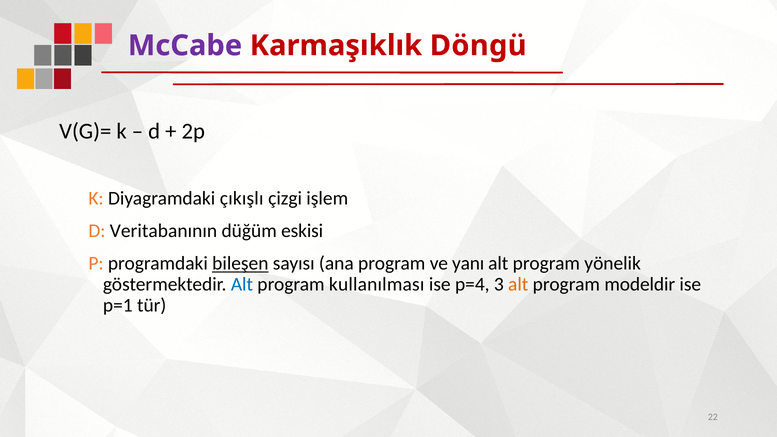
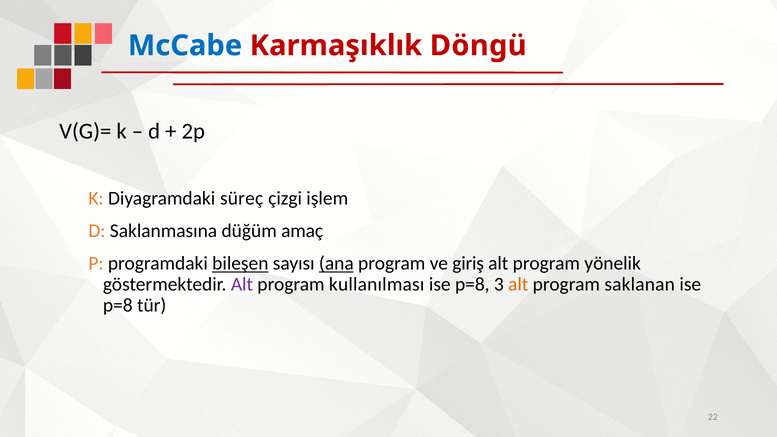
McCabe colour: purple -> blue
çıkışlı: çıkışlı -> süreç
Veritabanının: Veritabanının -> Saklanmasına
eskisi: eskisi -> amaç
ana underline: none -> present
yanı: yanı -> giriş
Alt at (242, 285) colour: blue -> purple
p=4 at (472, 285): p=4 -> p=8
modeldir: modeldir -> saklanan
p=1 at (118, 306): p=1 -> p=8
